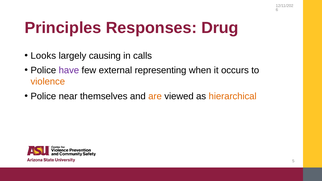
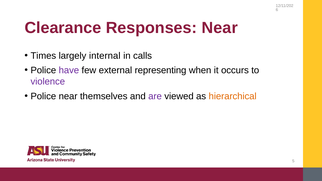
Principles: Principles -> Clearance
Responses Drug: Drug -> Near
Looks: Looks -> Times
causing: causing -> internal
violence colour: orange -> purple
are colour: orange -> purple
